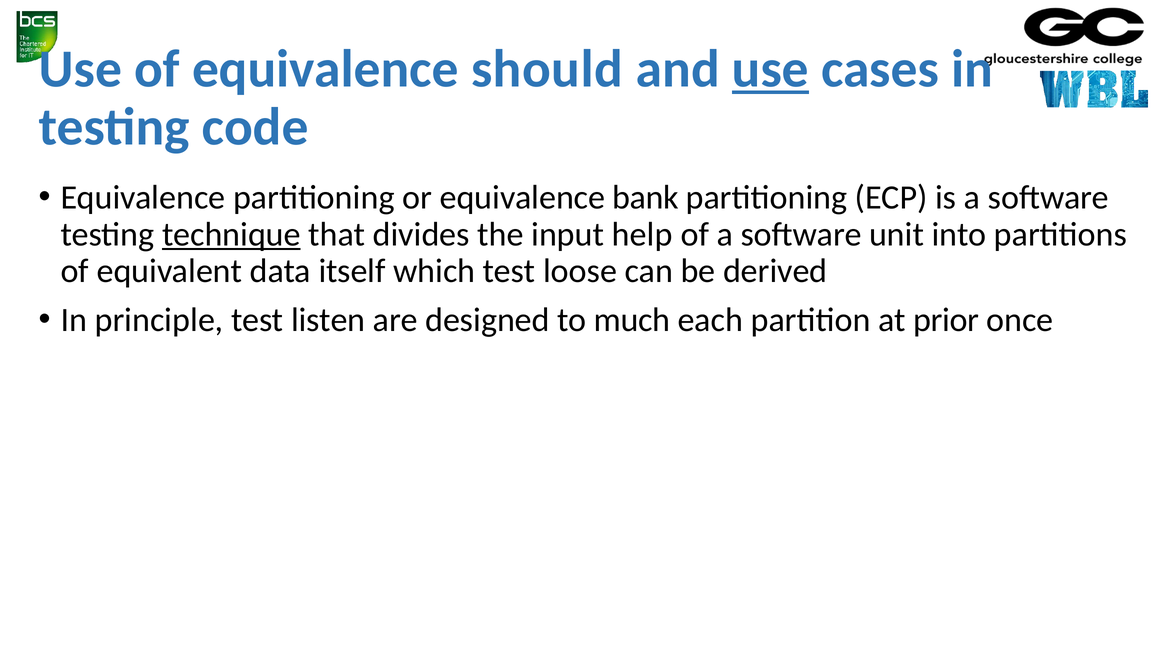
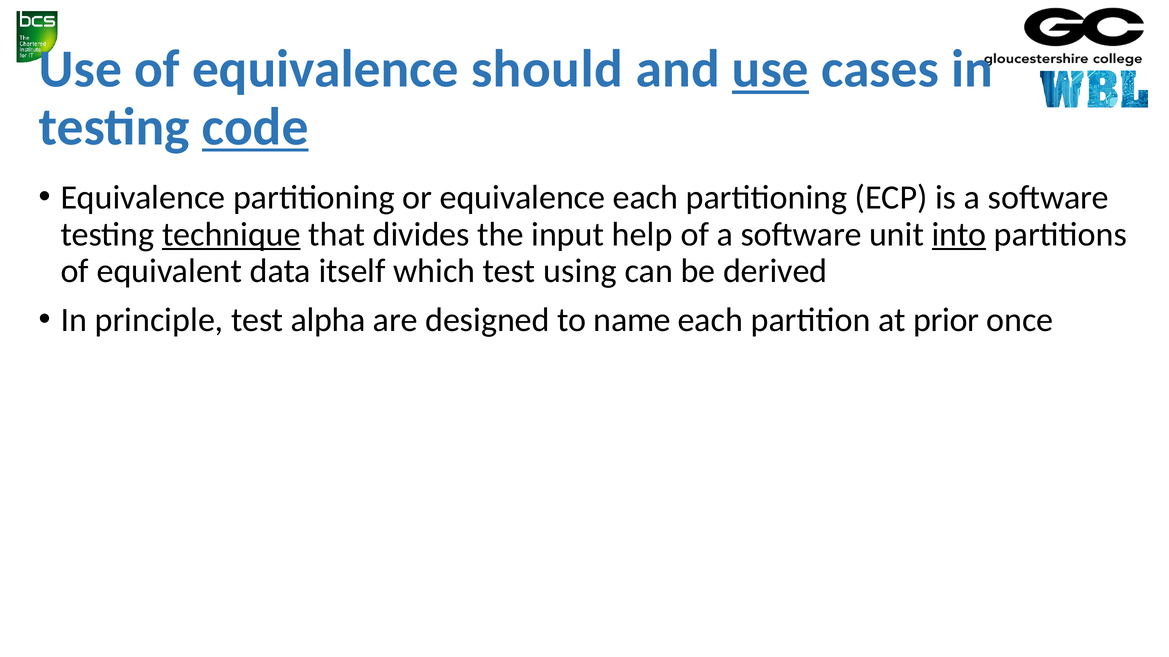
code underline: none -> present
equivalence bank: bank -> each
into underline: none -> present
loose: loose -> using
listen: listen -> alpha
much: much -> name
